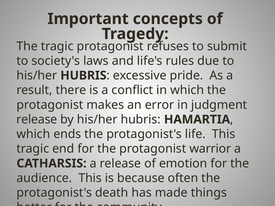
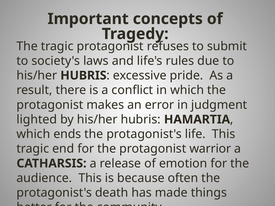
release at (37, 120): release -> lighted
